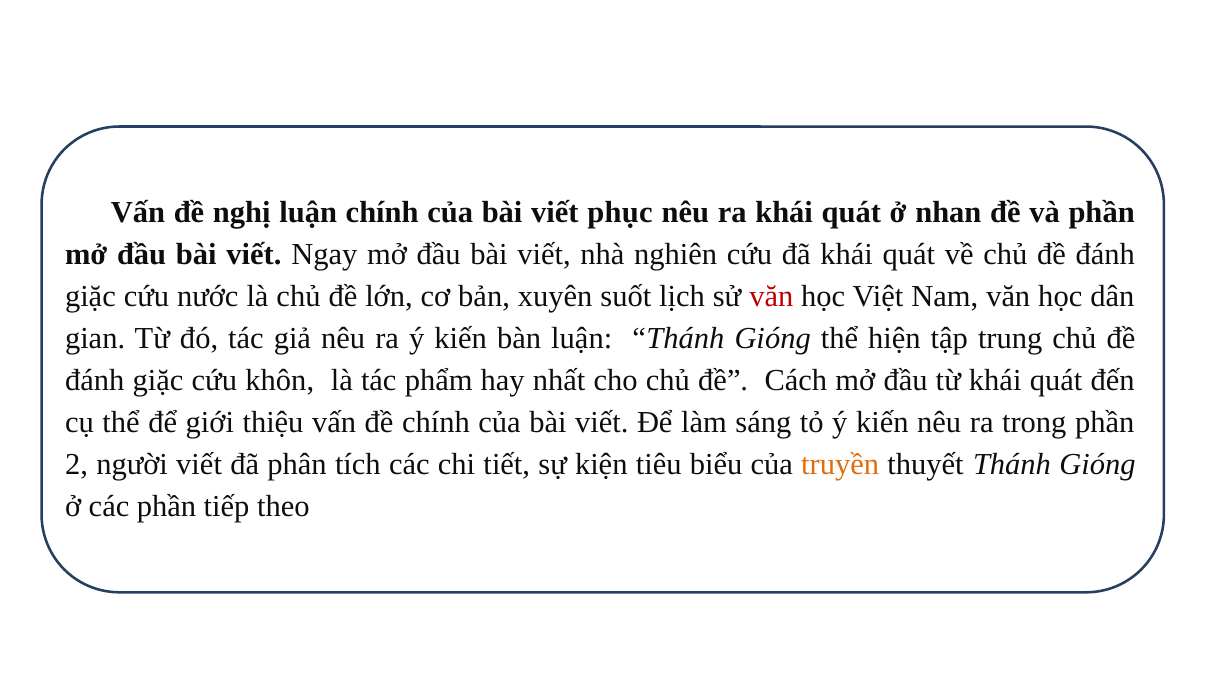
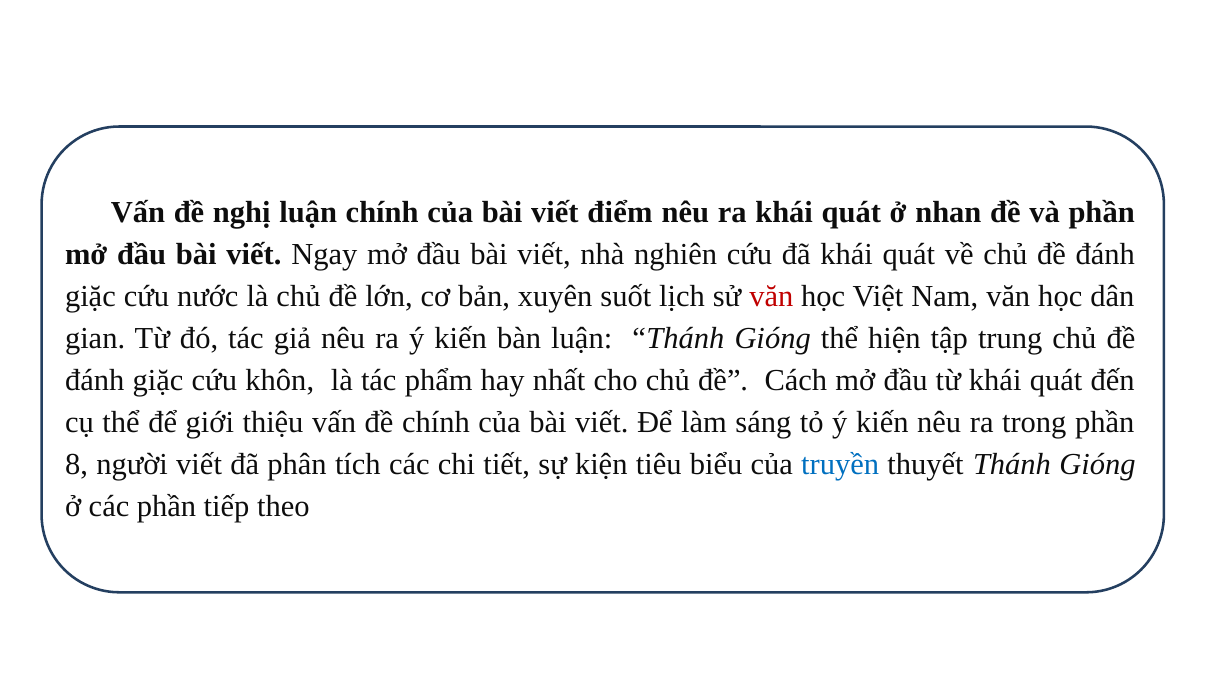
phục: phục -> điểm
2: 2 -> 8
truyền colour: orange -> blue
